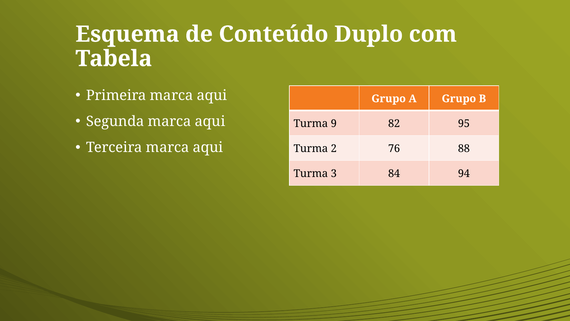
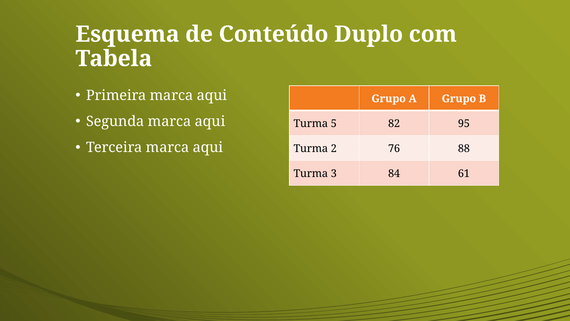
9: 9 -> 5
94: 94 -> 61
